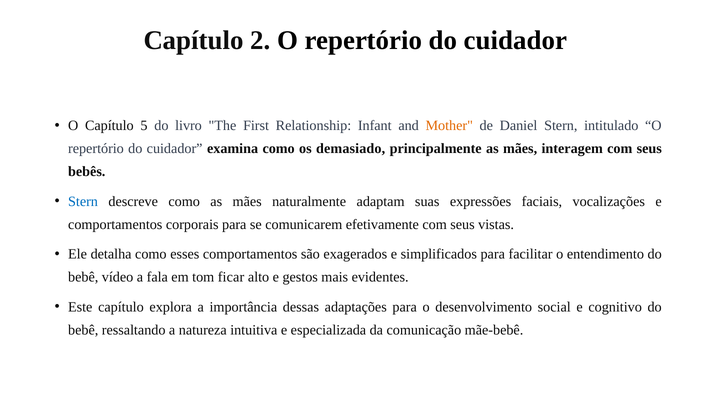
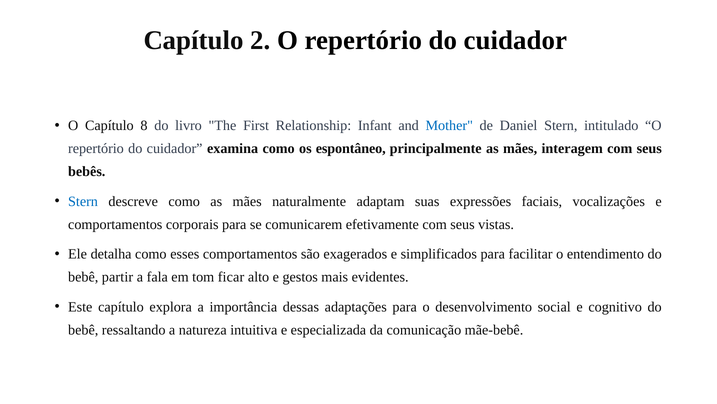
5: 5 -> 8
Mother colour: orange -> blue
demasiado: demasiado -> espontâneo
vídeo: vídeo -> partir
